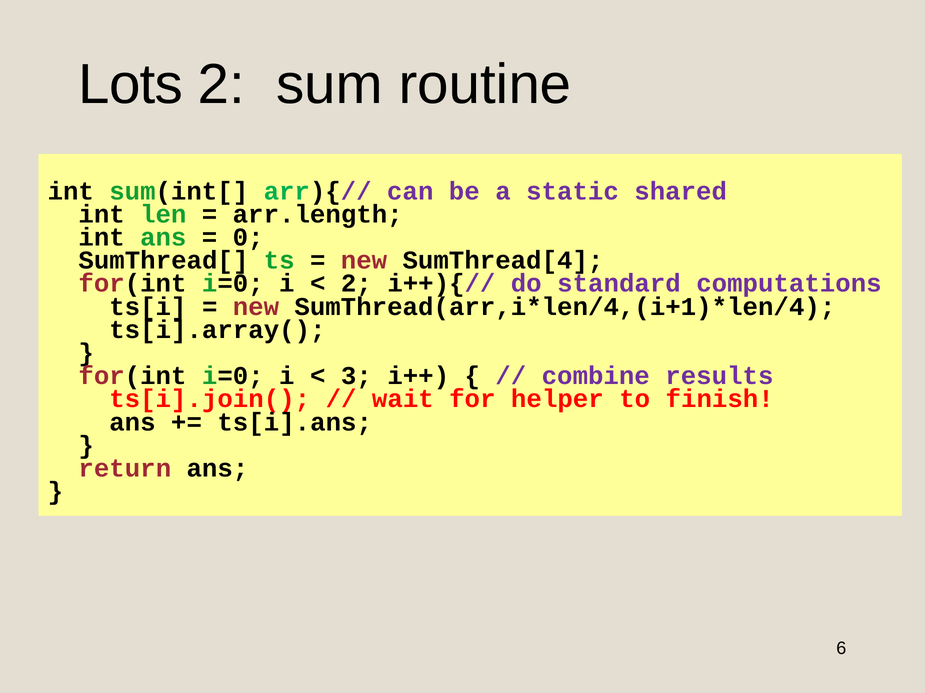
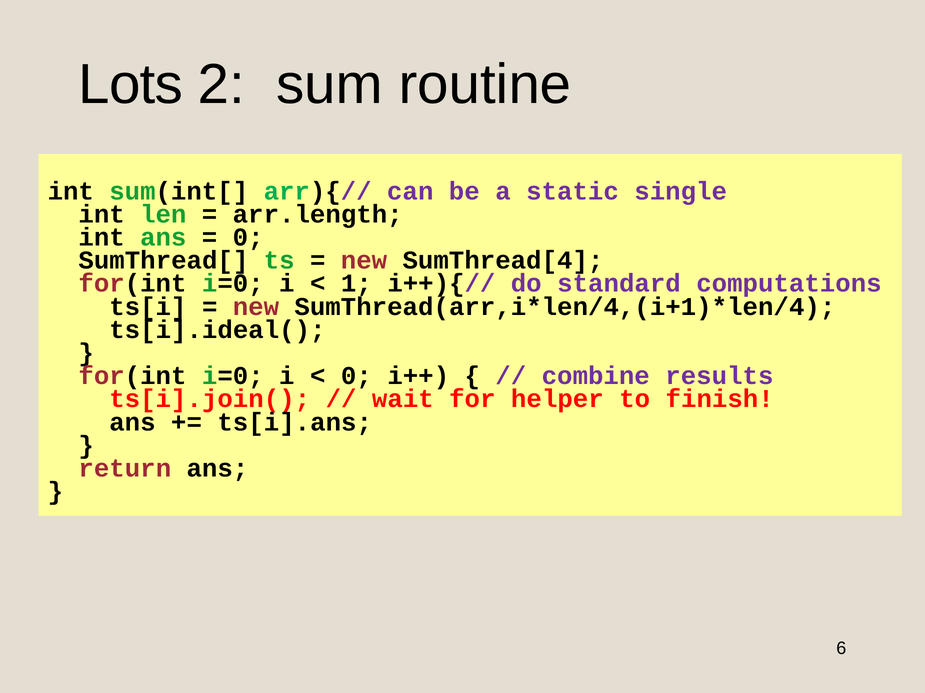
shared: shared -> single
2 at (356, 284): 2 -> 1
ts[i].array(: ts[i].array( -> ts[i].ideal(
3 at (356, 376): 3 -> 0
